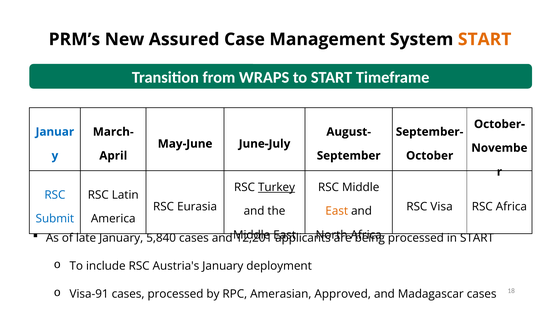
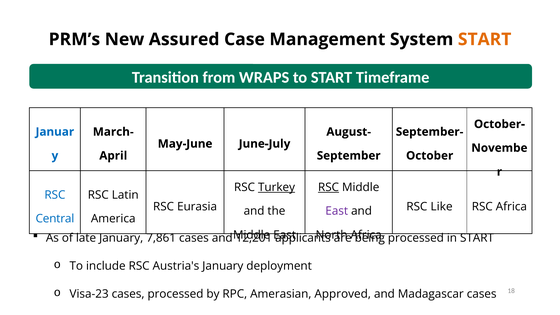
RSC at (329, 187) underline: none -> present
Visa: Visa -> Like
East at (337, 211) colour: orange -> purple
Submit: Submit -> Central
5,840: 5,840 -> 7,861
Visa-91: Visa-91 -> Visa-23
